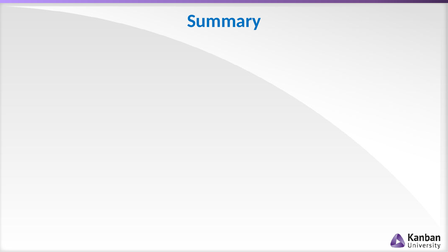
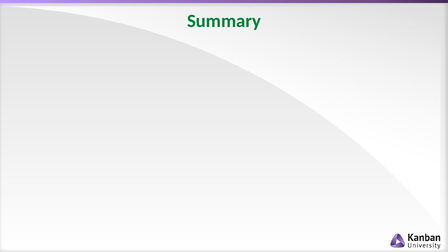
Summary colour: blue -> green
